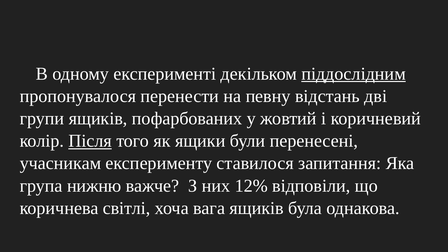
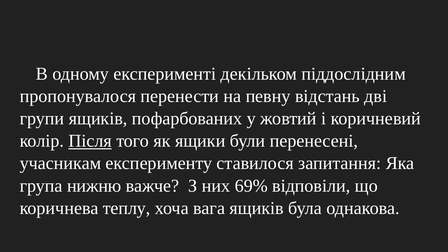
піддослідним underline: present -> none
12%: 12% -> 69%
світлі: світлі -> теплу
